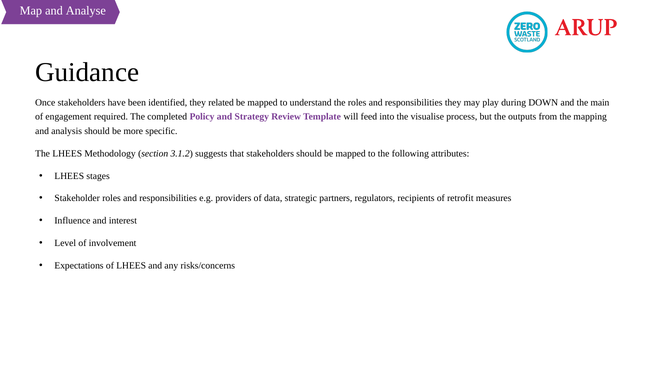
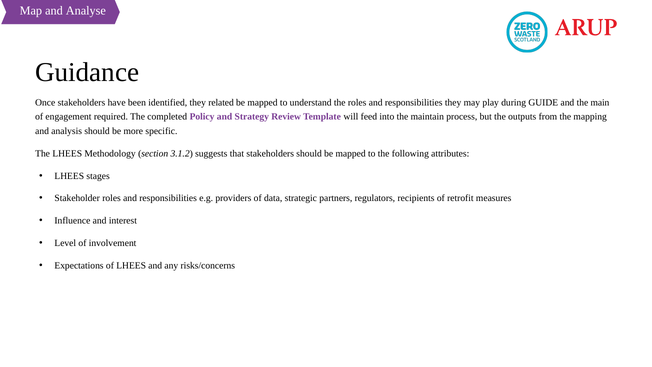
DOWN: DOWN -> GUIDE
visualise: visualise -> maintain
